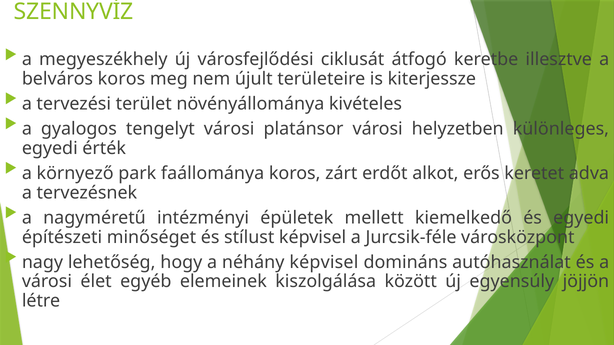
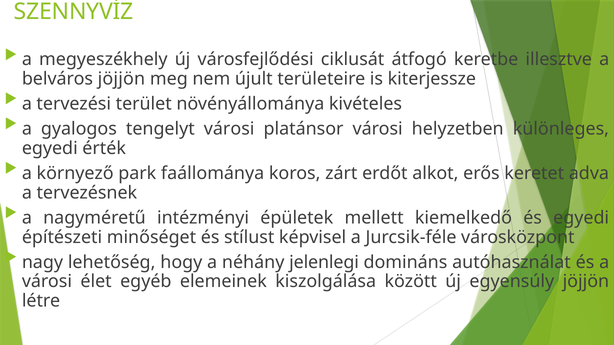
belváros koros: koros -> jöjjön
néhány képvisel: képvisel -> jelenlegi
